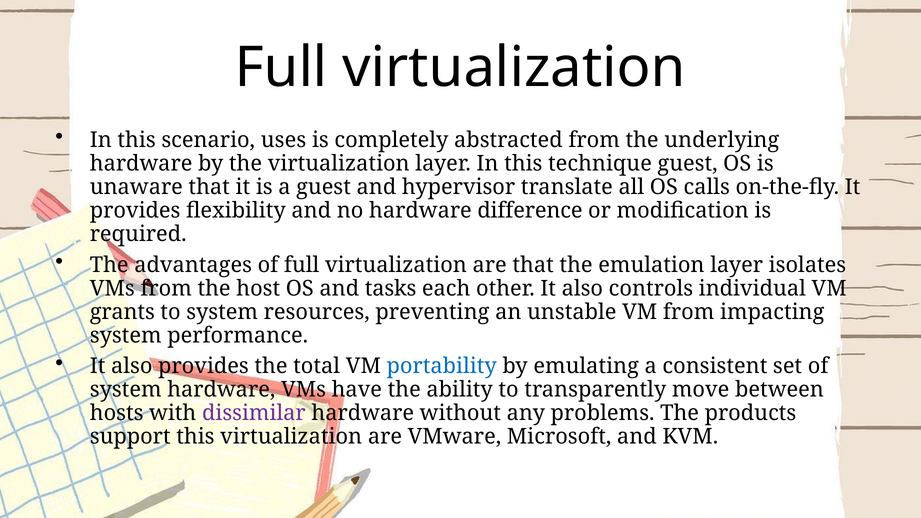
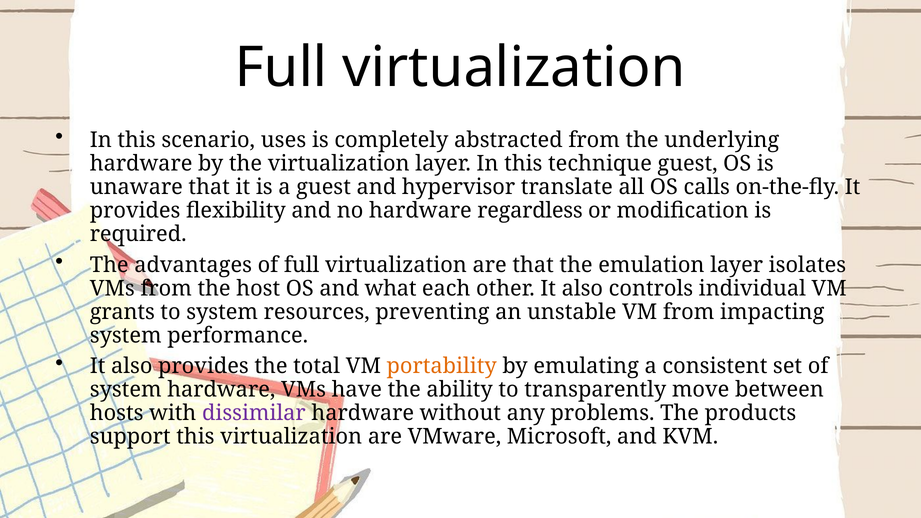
difference: difference -> regardless
tasks: tasks -> what
portability colour: blue -> orange
